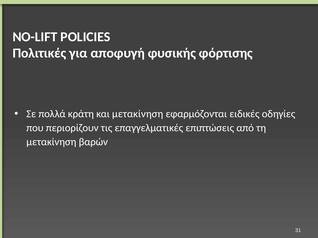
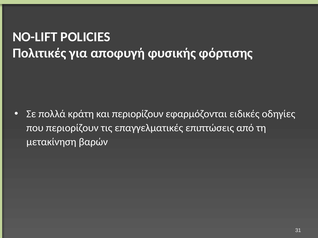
και μετακίνηση: μετακίνηση -> περιορίζουν
